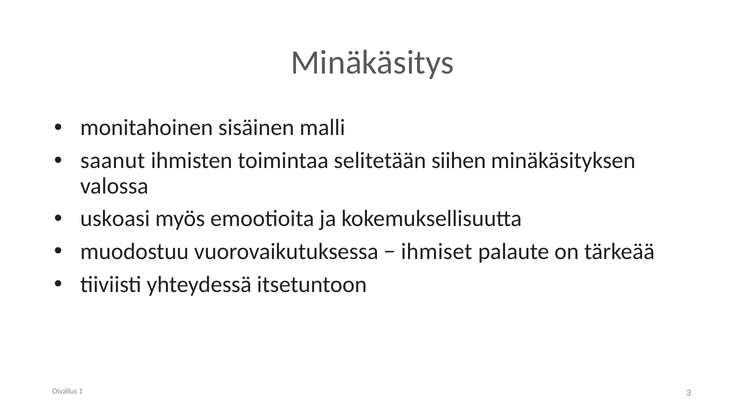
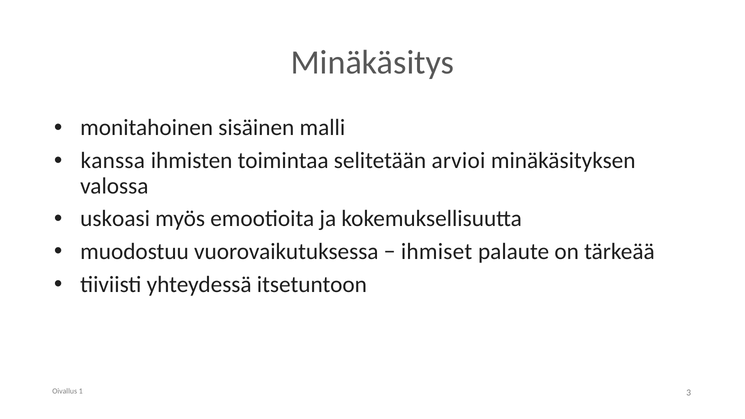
saanut: saanut -> kanssa
siihen: siihen -> arvioi
